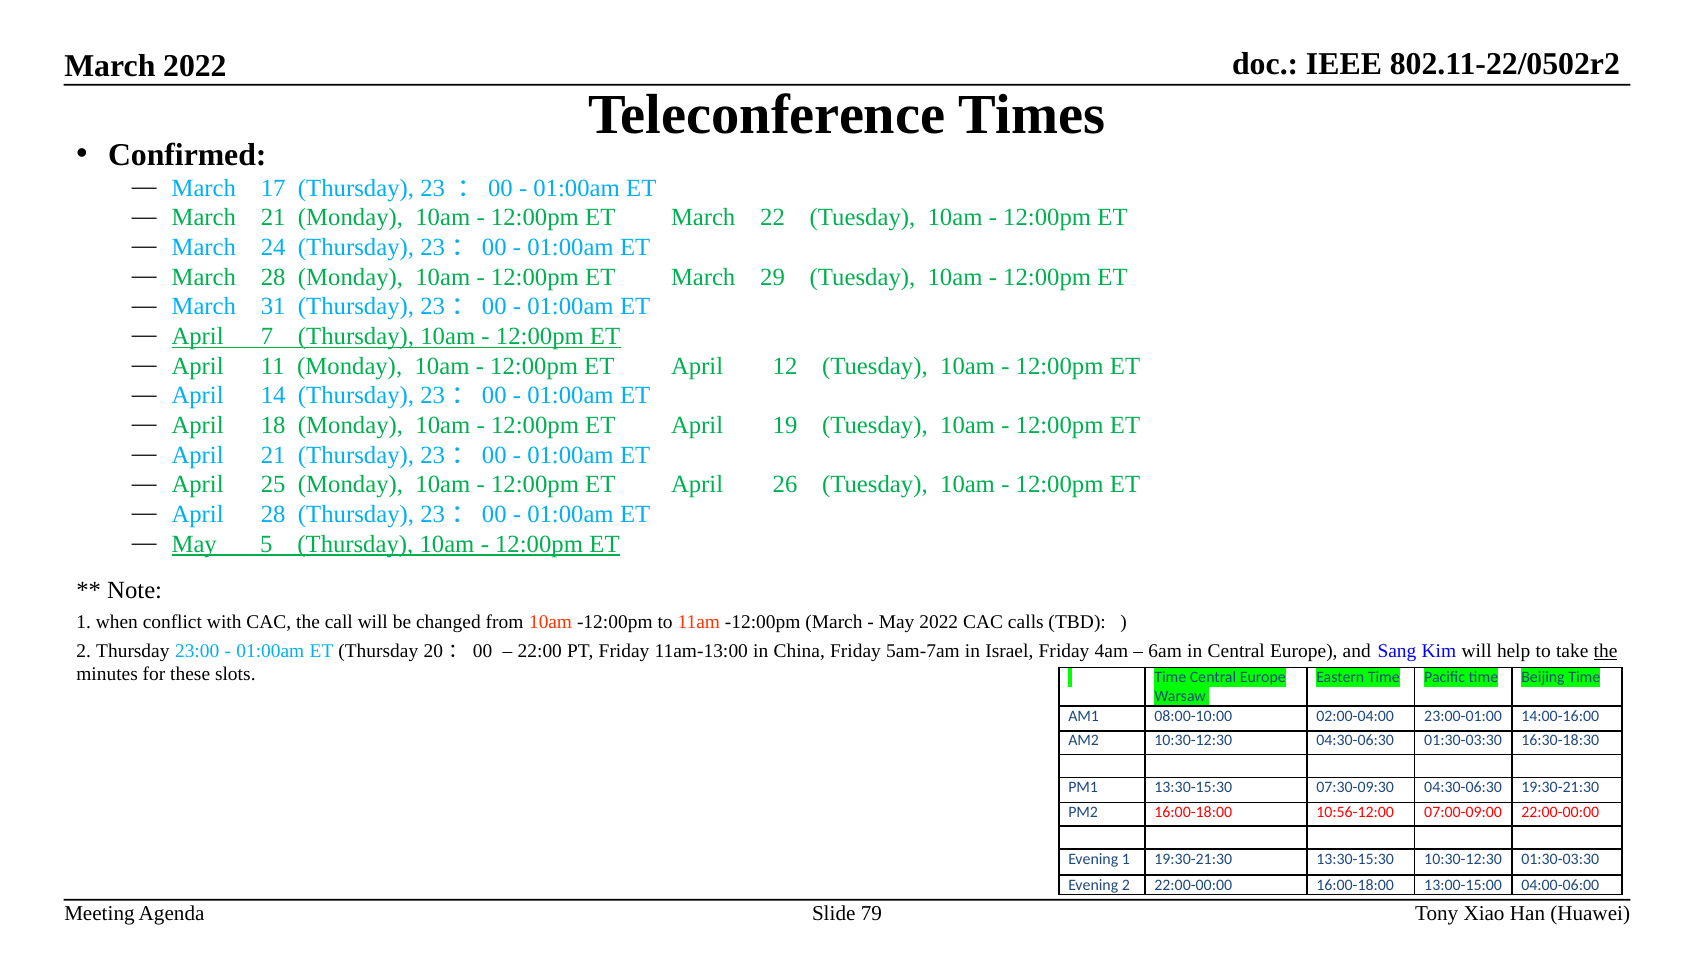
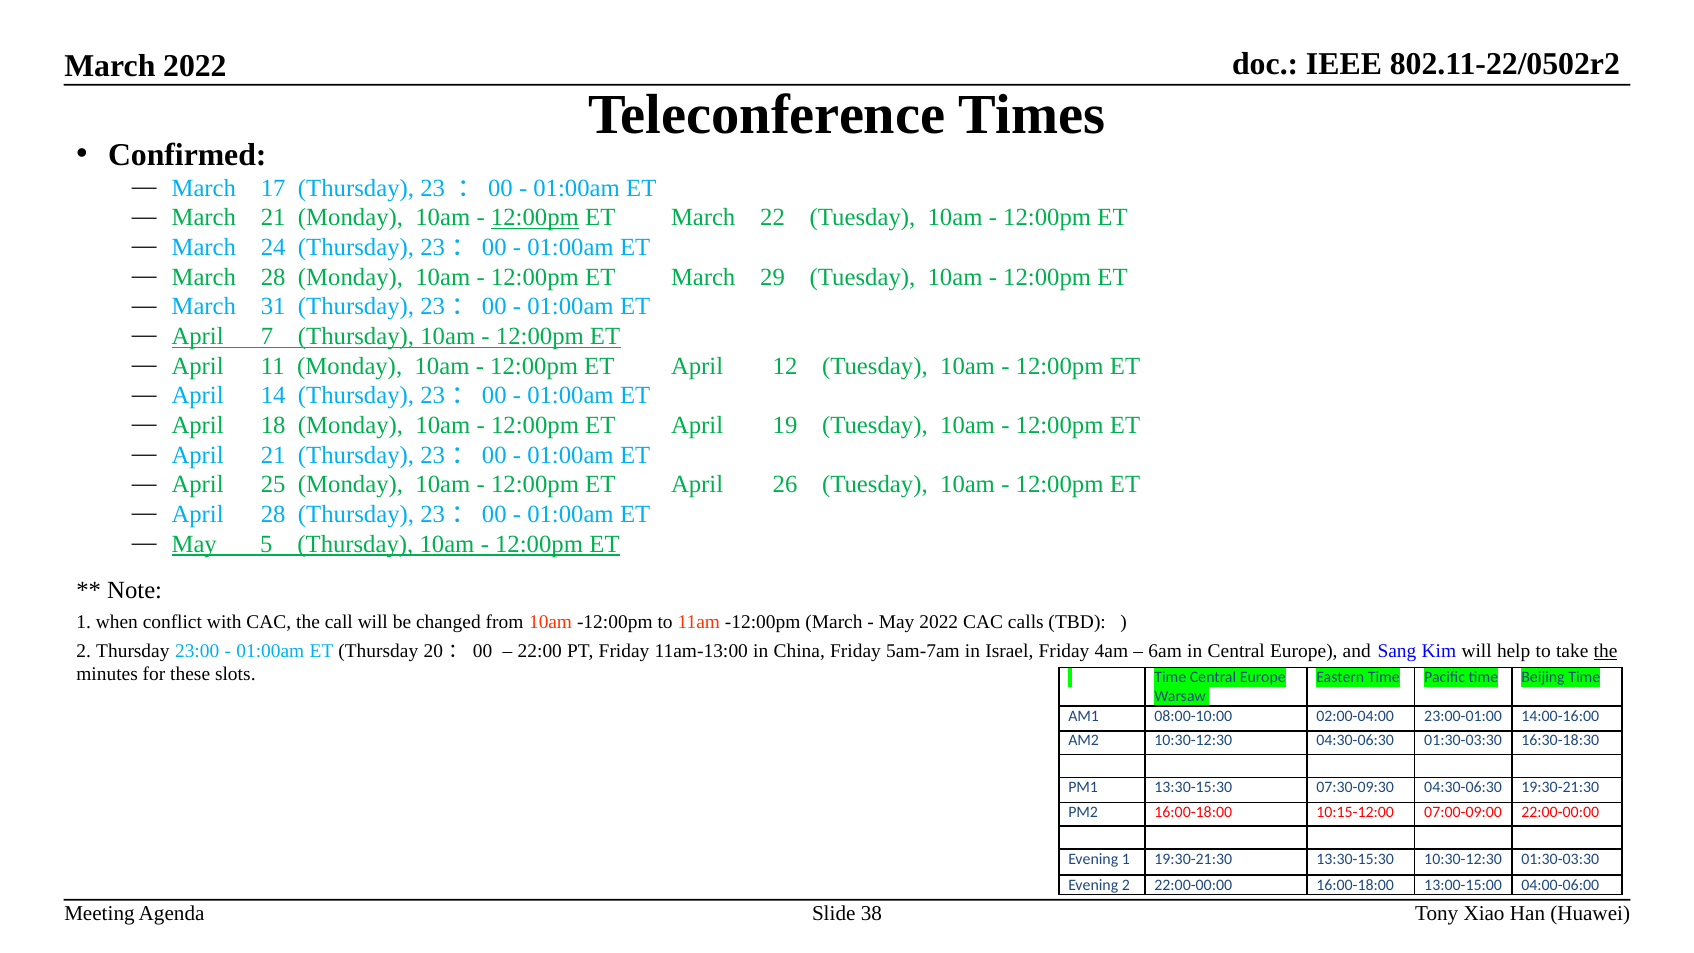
12:00pm at (535, 218) underline: none -> present
10:56-12:00: 10:56-12:00 -> 10:15-12:00
79: 79 -> 38
